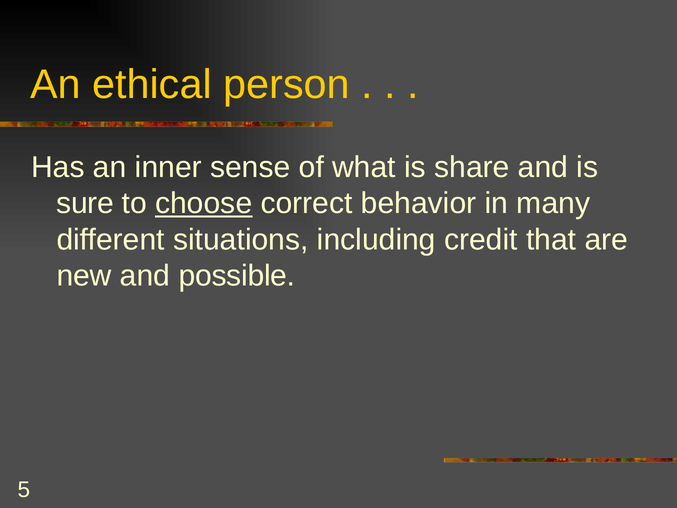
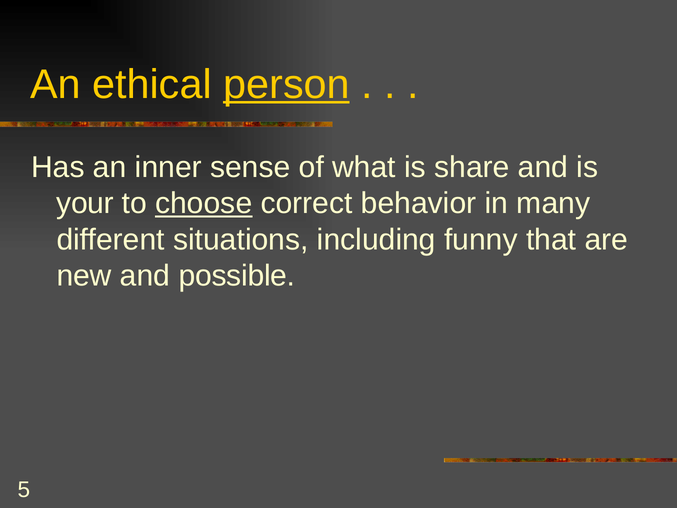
person underline: none -> present
sure: sure -> your
credit: credit -> funny
